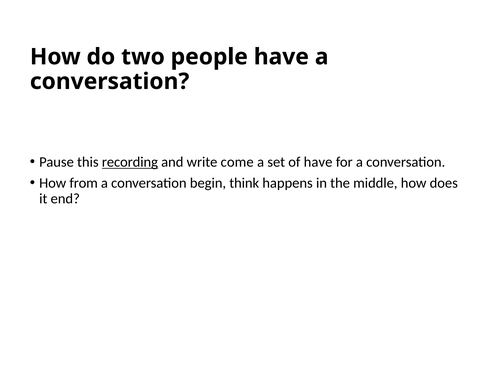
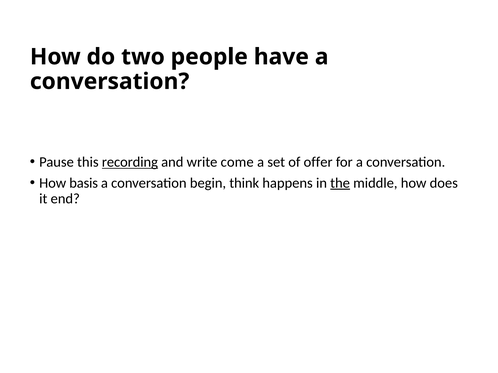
of have: have -> offer
from: from -> basis
the underline: none -> present
